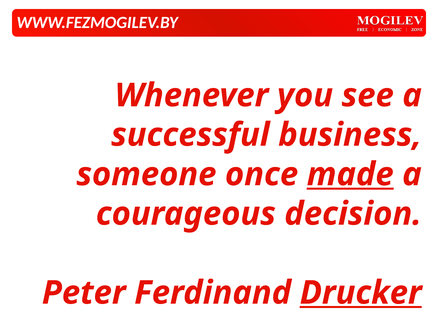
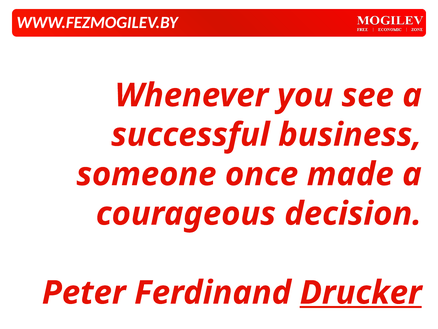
made underline: present -> none
